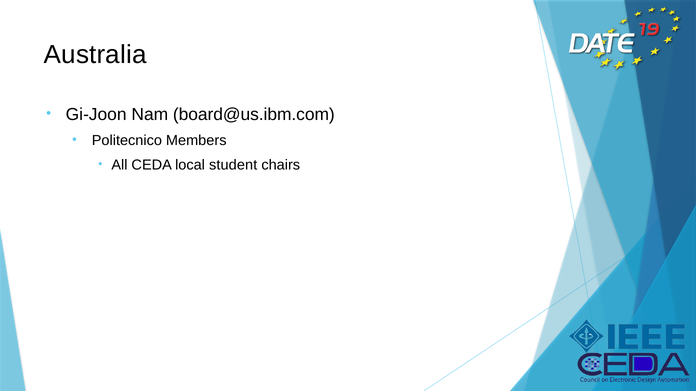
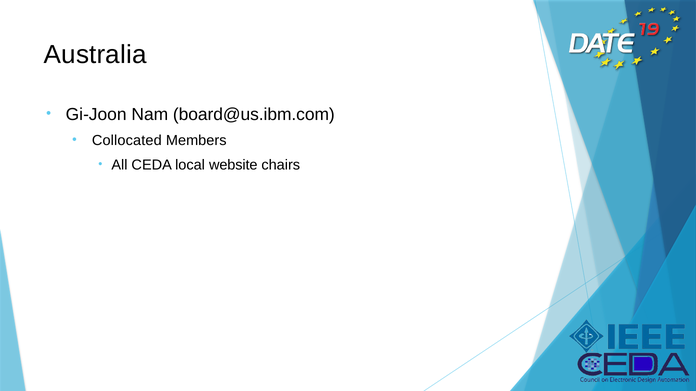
Politecnico: Politecnico -> Collocated
student: student -> website
